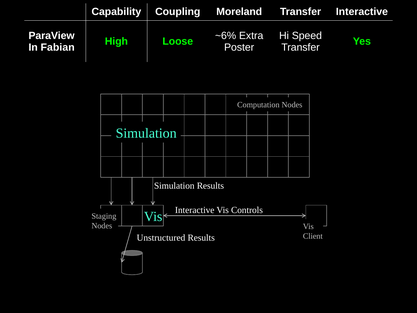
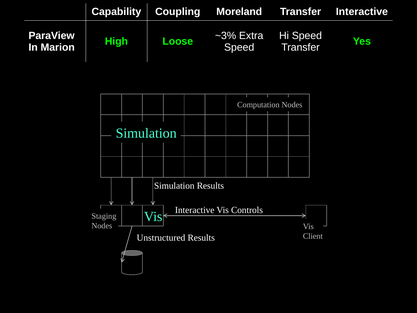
~6%: ~6% -> ~3%
Fabian: Fabian -> Marion
Poster at (239, 47): Poster -> Speed
